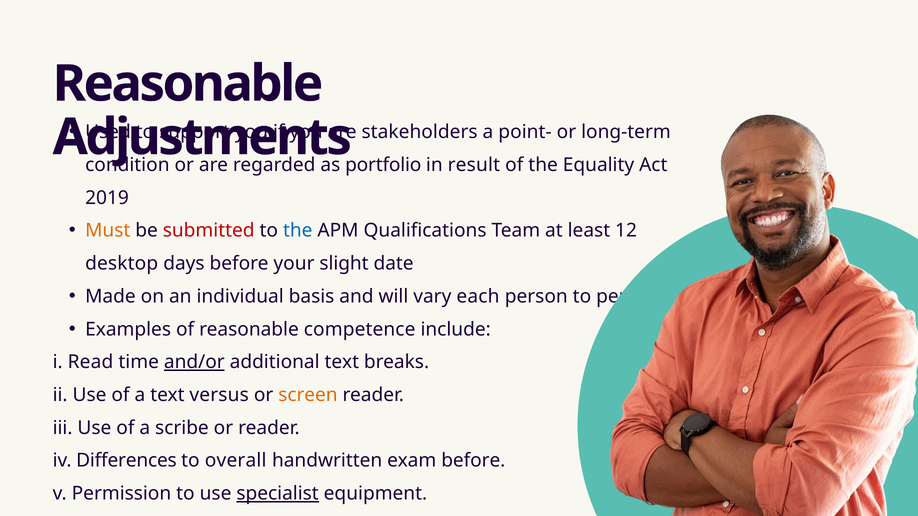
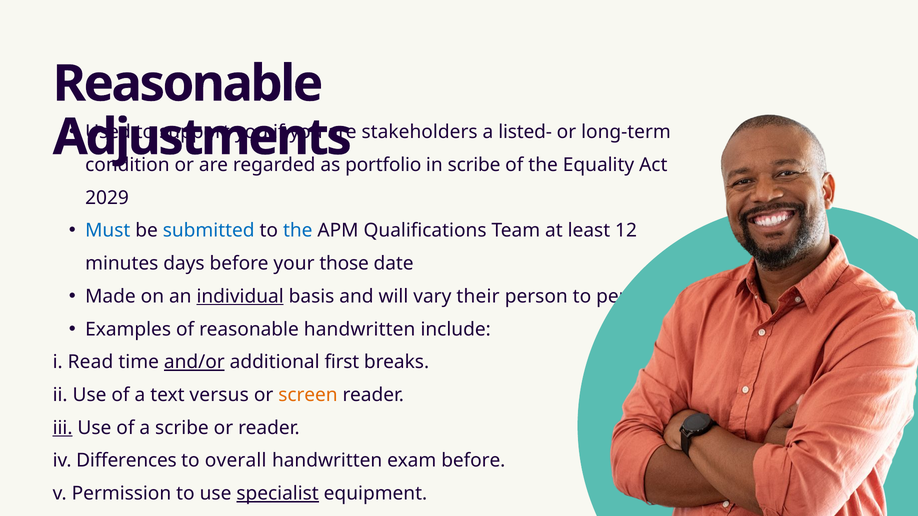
point-: point- -> listed-
in result: result -> scribe
2019: 2019 -> 2029
Must colour: orange -> blue
submitted colour: red -> blue
desktop: desktop -> minutes
slight: slight -> those
individual underline: none -> present
each: each -> their
reasonable competence: competence -> handwritten
additional text: text -> first
iii underline: none -> present
